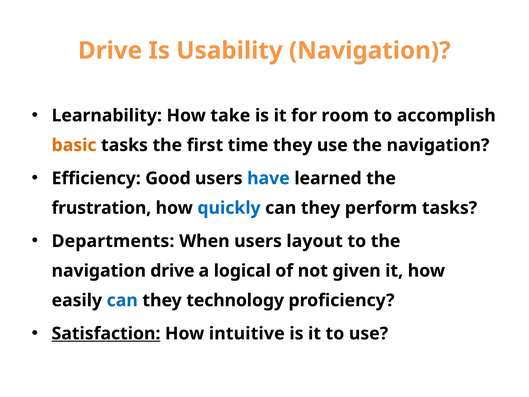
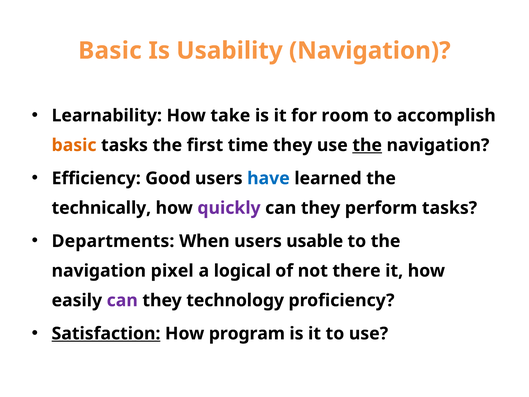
Drive at (110, 51): Drive -> Basic
the at (367, 145) underline: none -> present
frustration: frustration -> technically
quickly colour: blue -> purple
layout: layout -> usable
navigation drive: drive -> pixel
given: given -> there
can at (122, 300) colour: blue -> purple
intuitive: intuitive -> program
